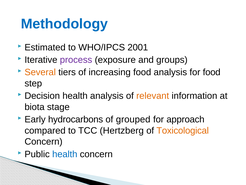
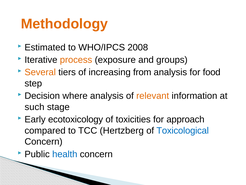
Methodology colour: blue -> orange
2001: 2001 -> 2008
process colour: purple -> orange
increasing food: food -> from
Decision health: health -> where
biota: biota -> such
hydrocarbons: hydrocarbons -> ecotoxicology
grouped: grouped -> toxicities
Toxicological colour: orange -> blue
